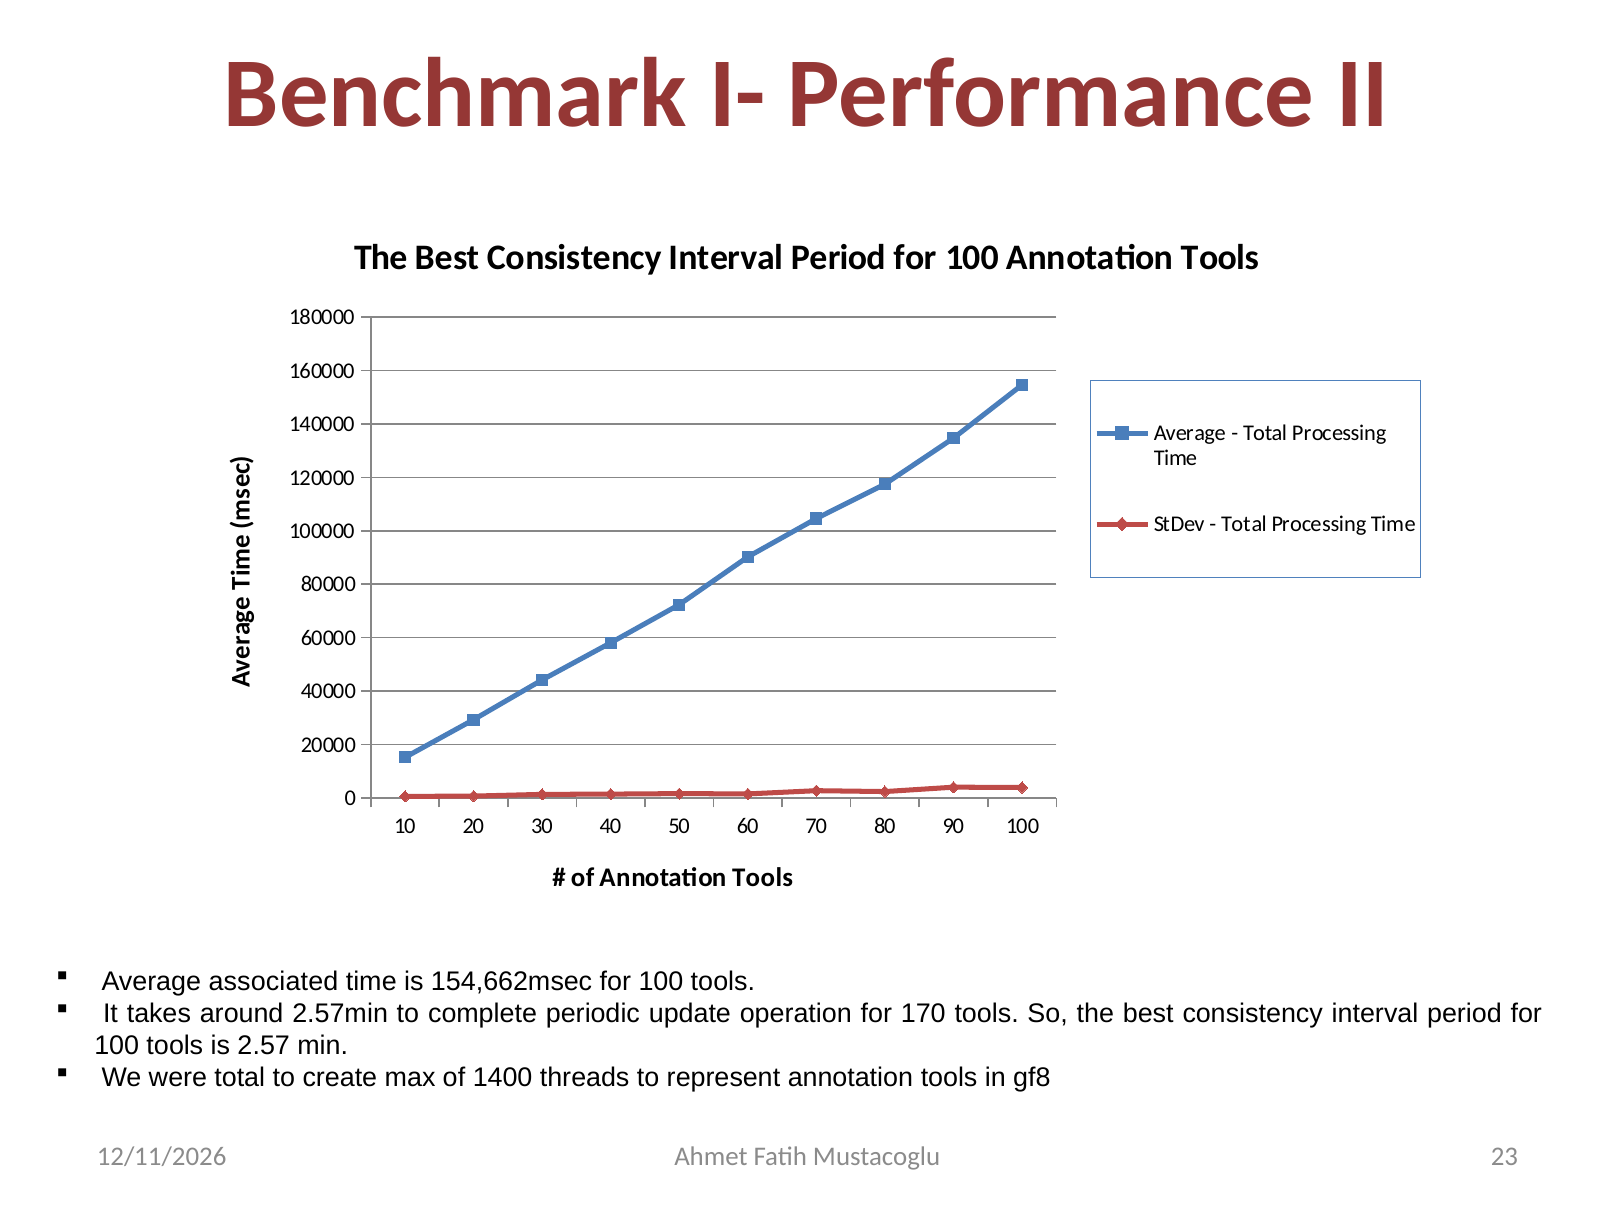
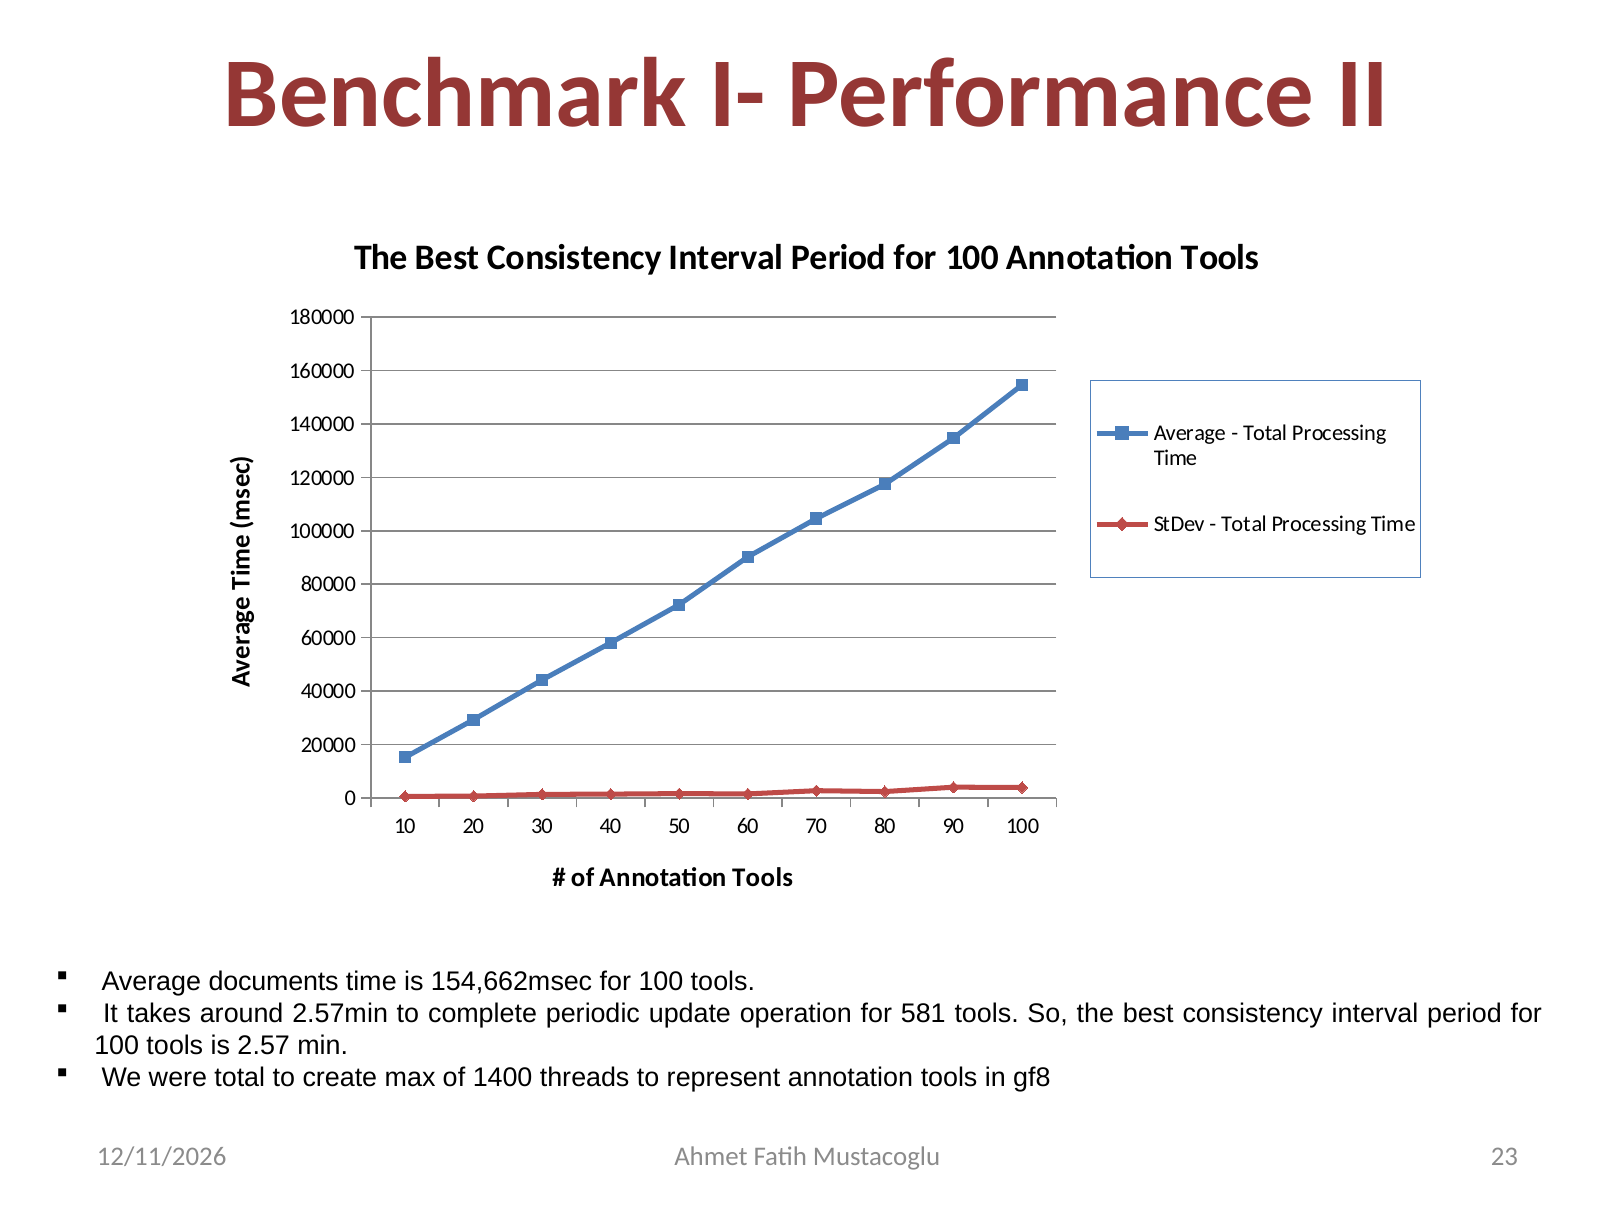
associated: associated -> documents
170: 170 -> 581
